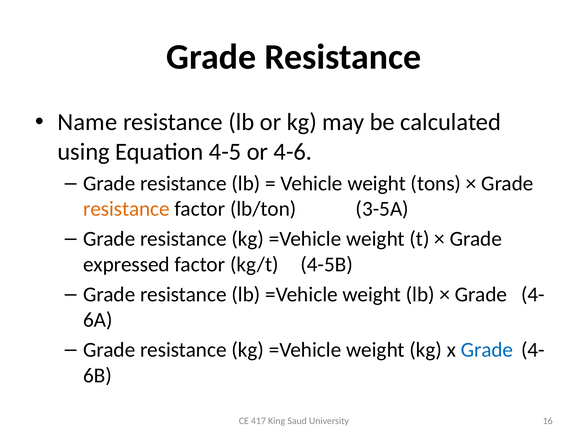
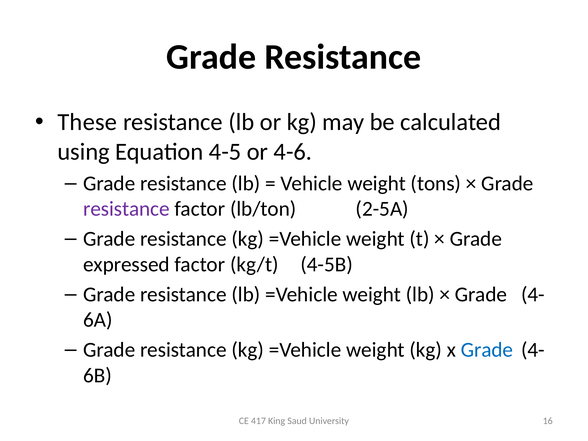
Name: Name -> These
resistance at (126, 209) colour: orange -> purple
3-5A: 3-5A -> 2-5A
